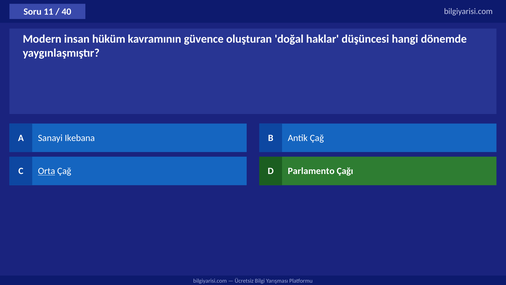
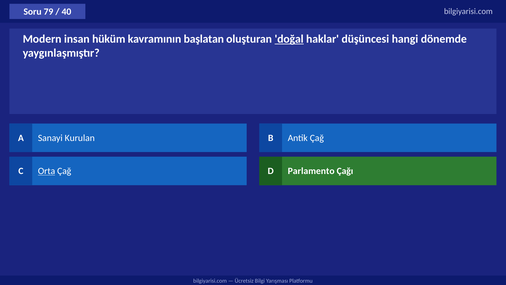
11: 11 -> 79
güvence: güvence -> başlatan
doğal underline: none -> present
Ikebana: Ikebana -> Kurulan
